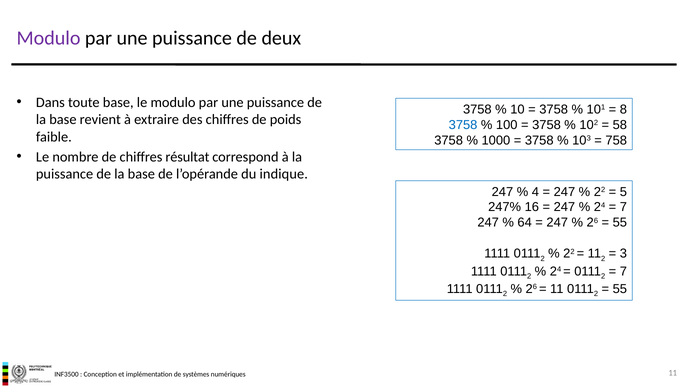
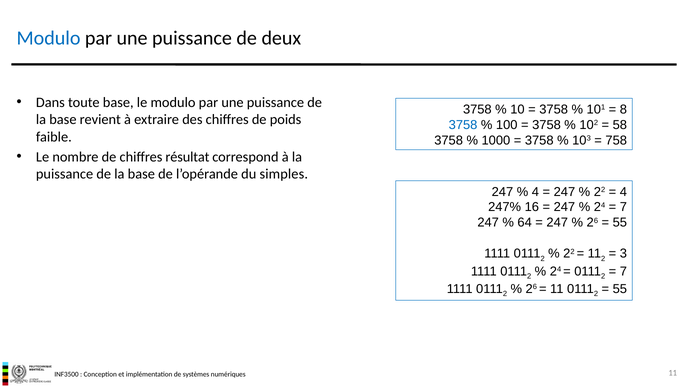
Modulo at (49, 38) colour: purple -> blue
indique: indique -> simples
5 at (623, 192): 5 -> 4
